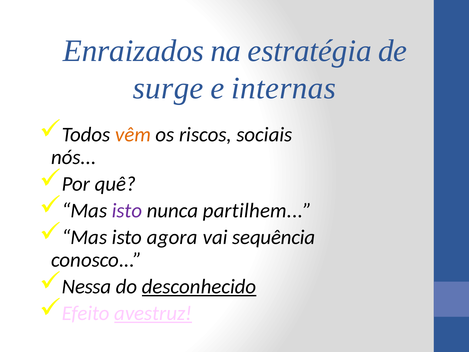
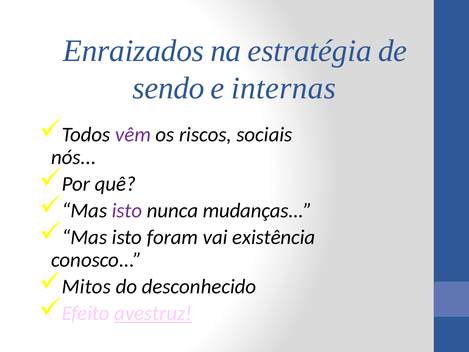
surge: surge -> sendo
vêm colour: orange -> purple
partilhem: partilhem -> mudanças
agora: agora -> foram
sequência: sequência -> existência
Nessa: Nessa -> Mitos
desconhecido underline: present -> none
